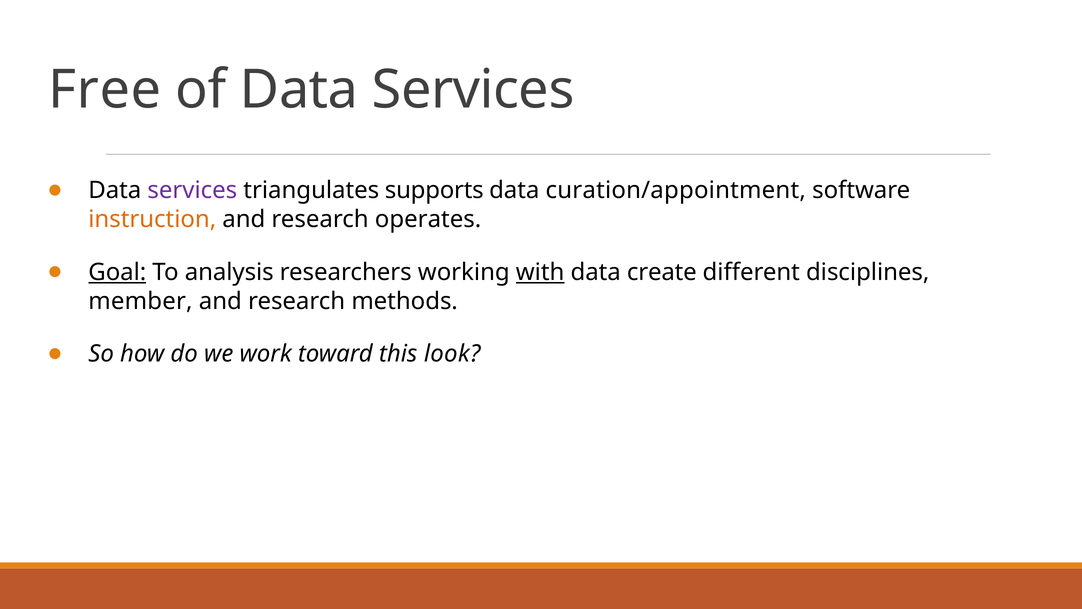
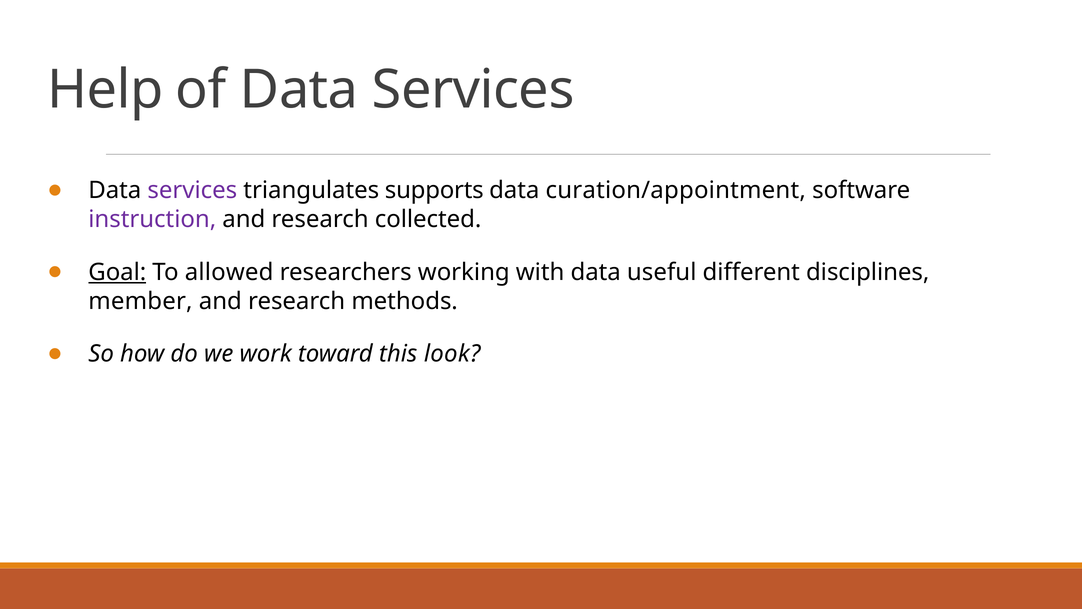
Free: Free -> Help
instruction colour: orange -> purple
operates: operates -> collected
analysis: analysis -> allowed
with underline: present -> none
create: create -> useful
